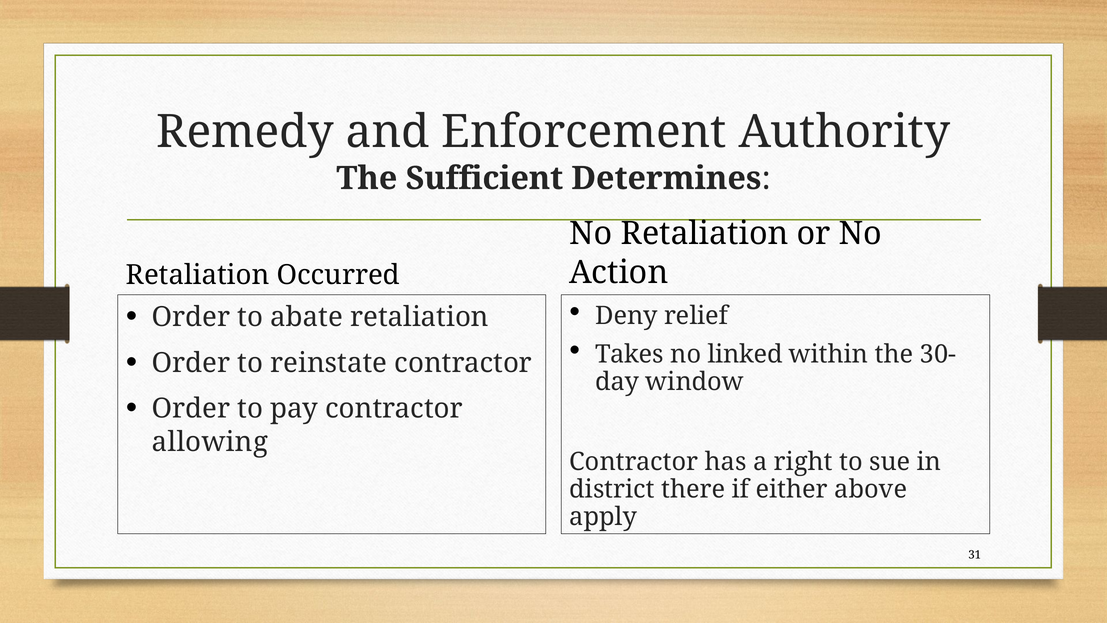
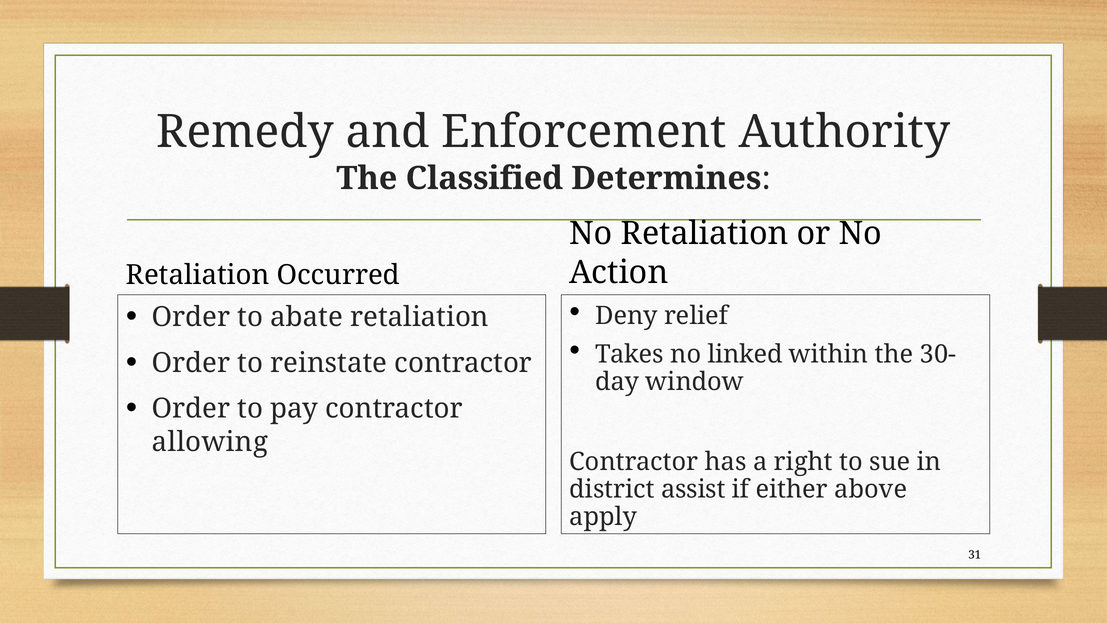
Sufficient: Sufficient -> Classified
there: there -> assist
